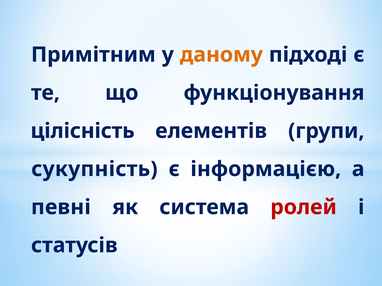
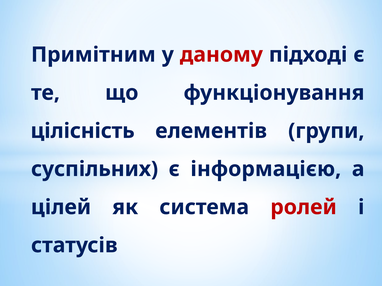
даному colour: orange -> red
сукупність: сукупність -> суспільних
певні: певні -> цілей
